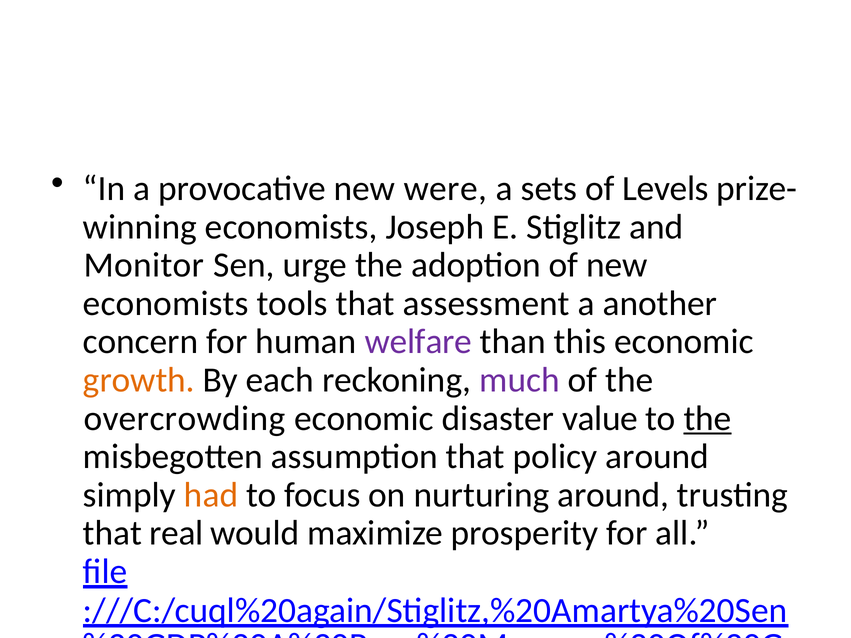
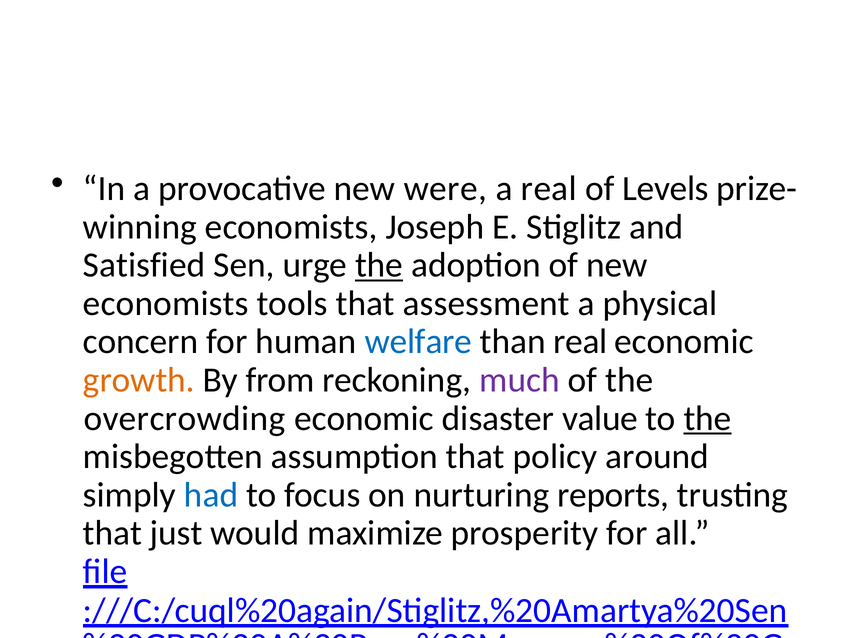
a sets: sets -> real
Monitor: Monitor -> Satisfied
the at (379, 265) underline: none -> present
another: another -> physical
welfare colour: purple -> blue
than this: this -> real
each: each -> from
had colour: orange -> blue
nurturing around: around -> reports
real: real -> just
